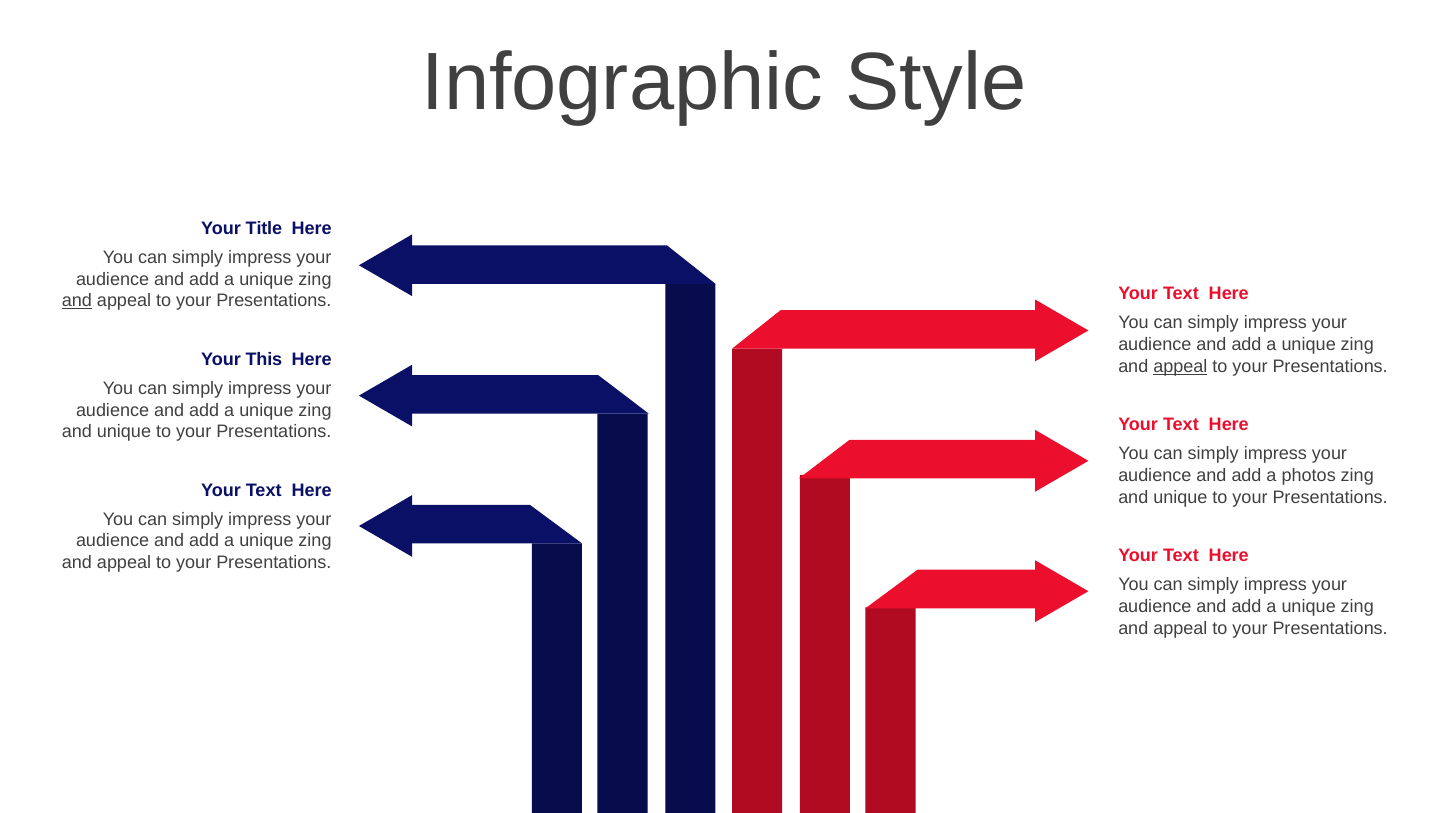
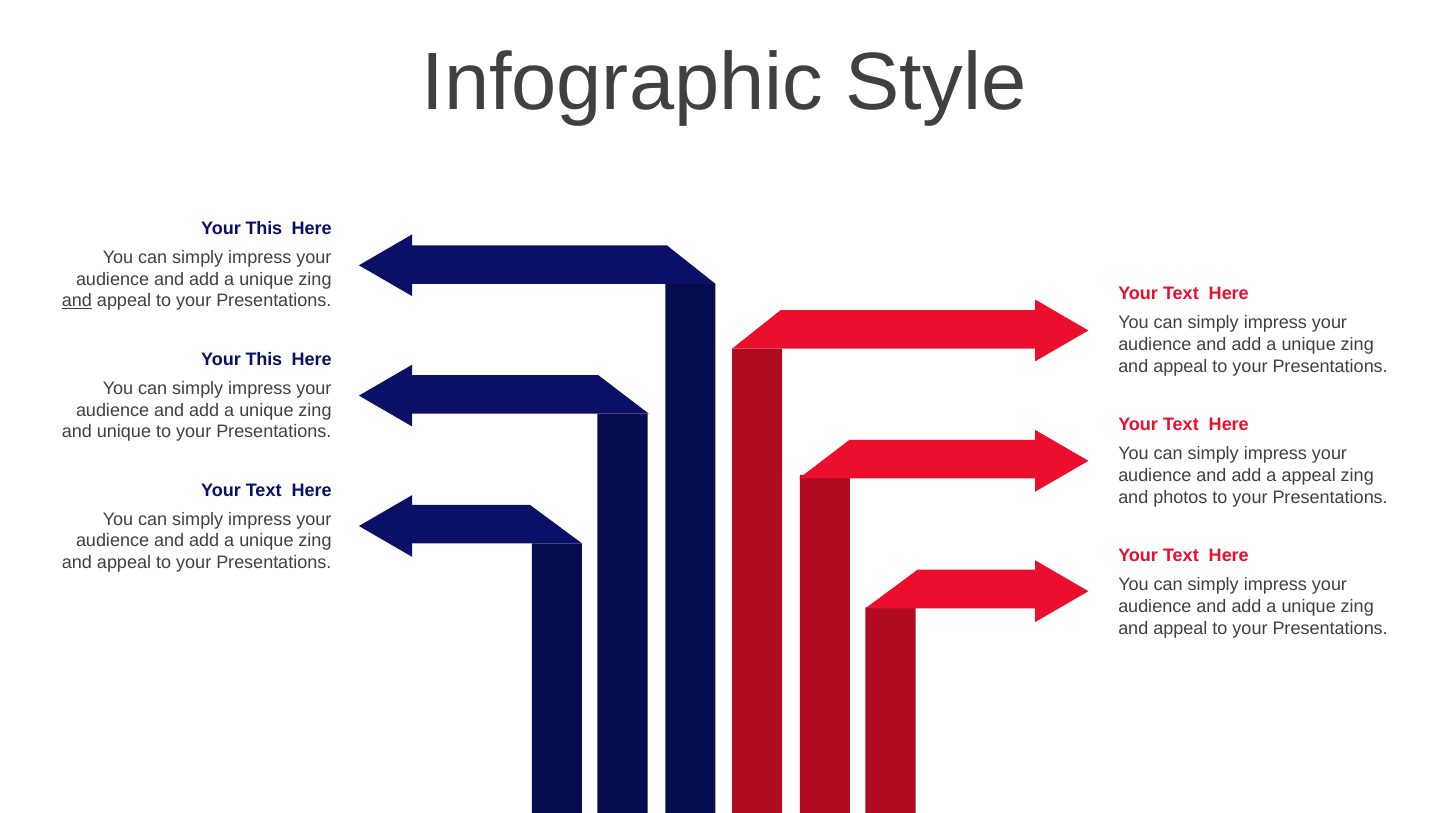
Title at (264, 228): Title -> This
appeal at (1180, 366) underline: present -> none
a photos: photos -> appeal
unique at (1180, 497): unique -> photos
